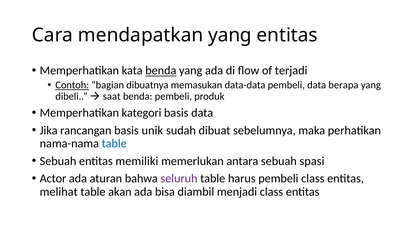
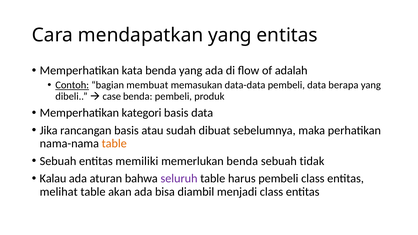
benda at (161, 71) underline: present -> none
terjadi: terjadi -> adalah
dibuatnya: dibuatnya -> membuat
saat: saat -> case
unik: unik -> atau
table at (114, 144) colour: blue -> orange
memerlukan antara: antara -> benda
spasi: spasi -> tidak
Actor: Actor -> Kalau
